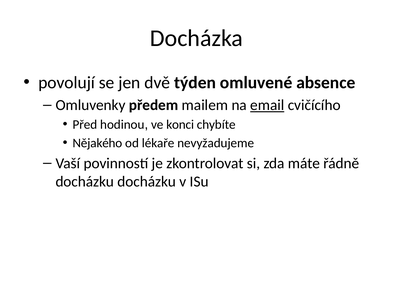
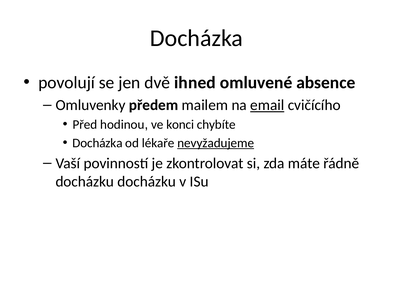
týden: týden -> ihned
Nějakého at (98, 143): Nějakého -> Docházka
nevyžadujeme underline: none -> present
